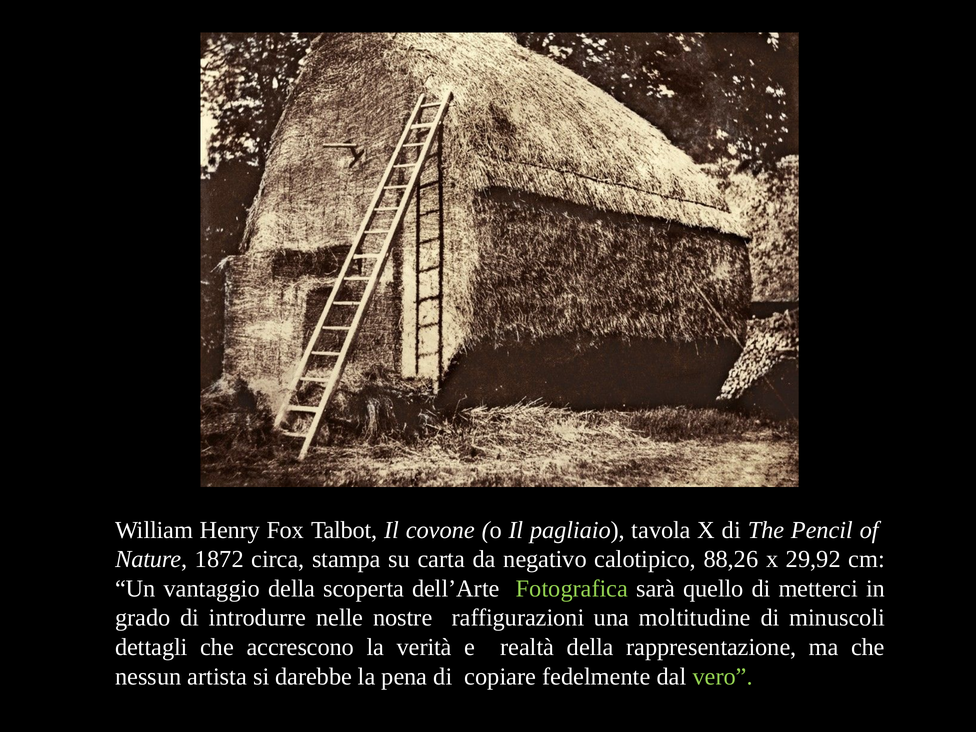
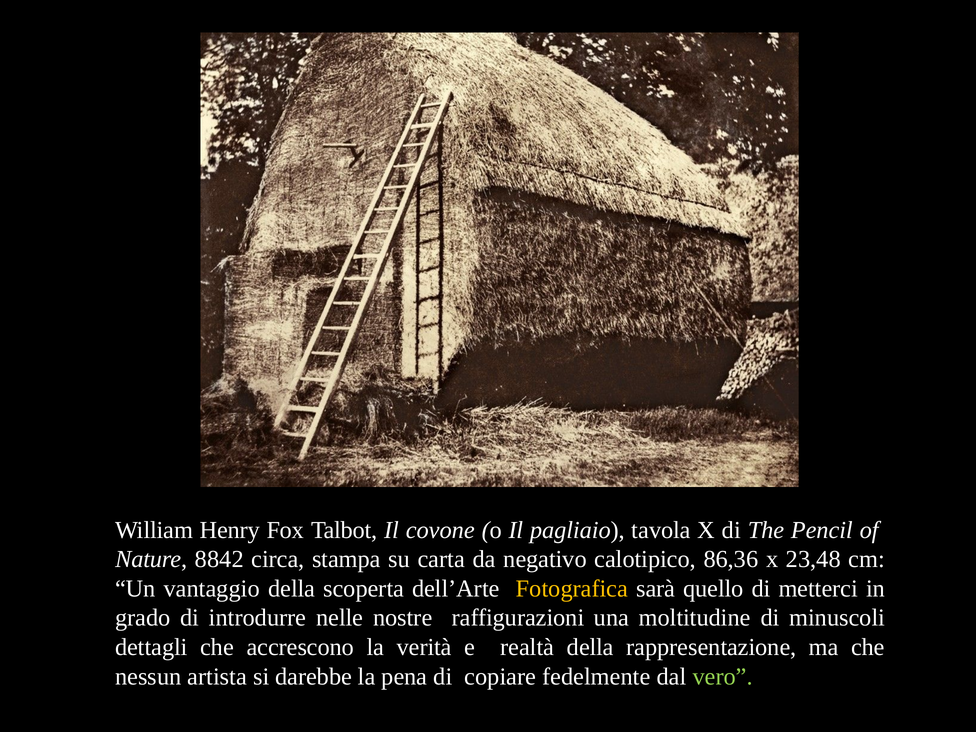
1872: 1872 -> 8842
88,26: 88,26 -> 86,36
29,92: 29,92 -> 23,48
Fotografica colour: light green -> yellow
